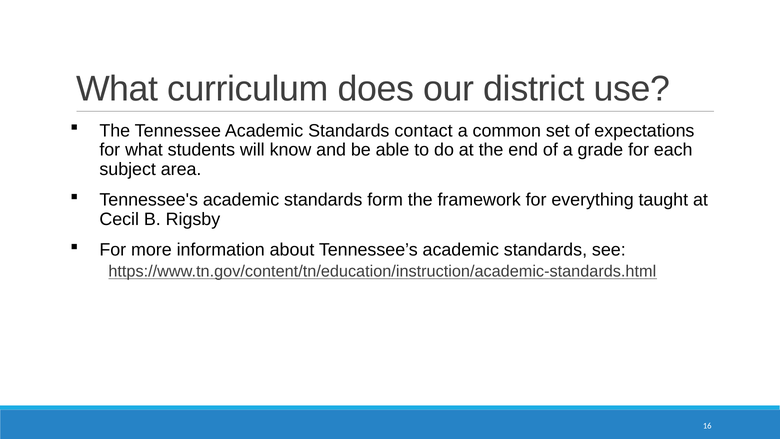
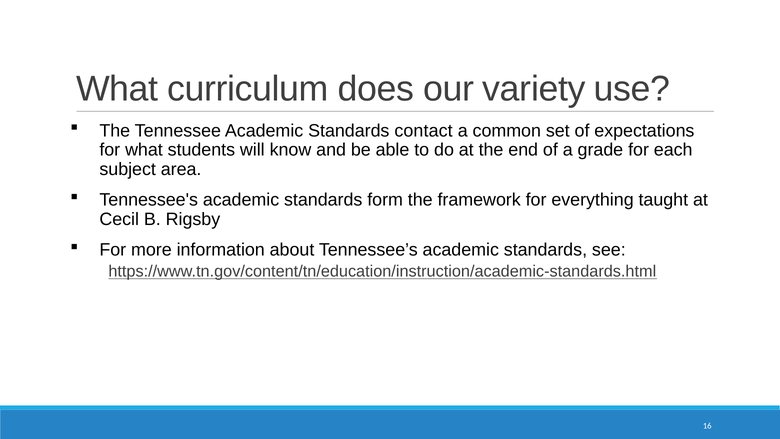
district: district -> variety
